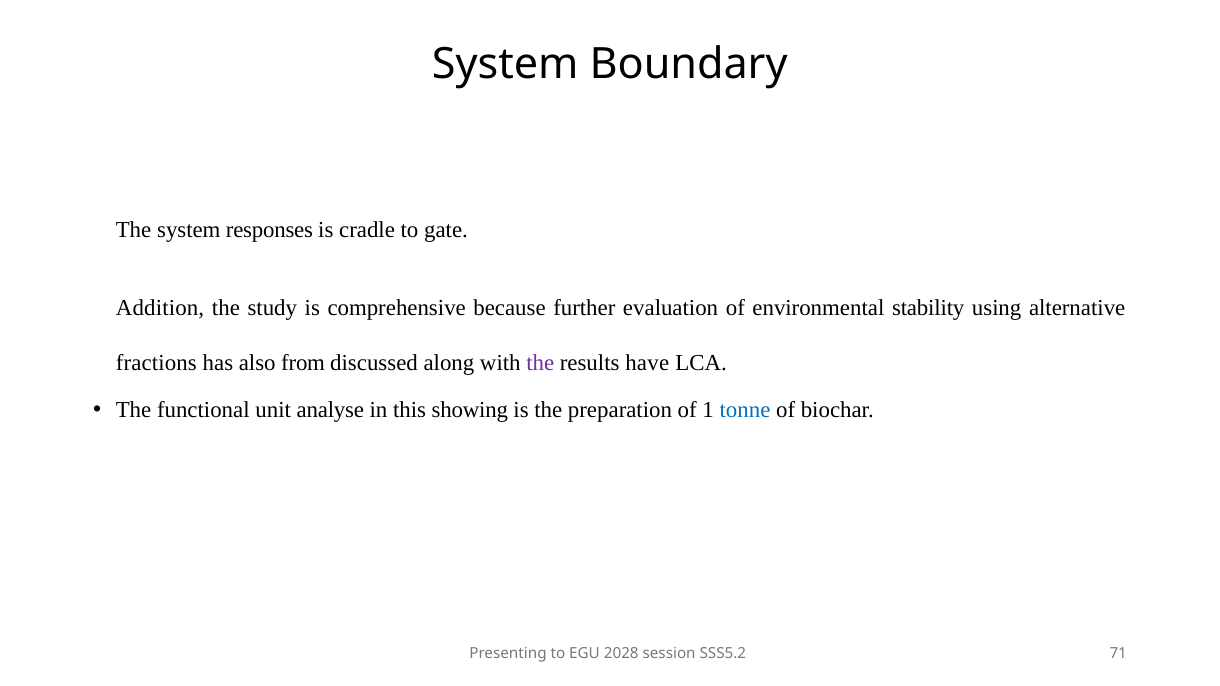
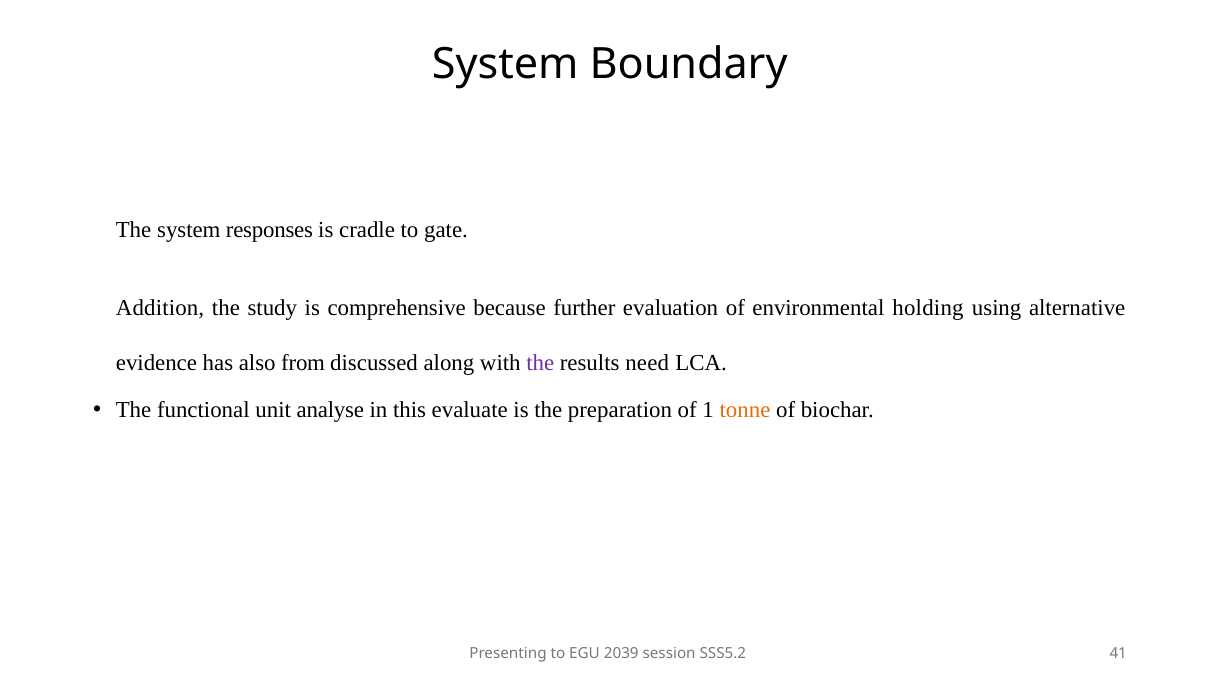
stability: stability -> holding
fractions: fractions -> evidence
have: have -> need
showing: showing -> evaluate
tonne colour: blue -> orange
2028: 2028 -> 2039
71: 71 -> 41
